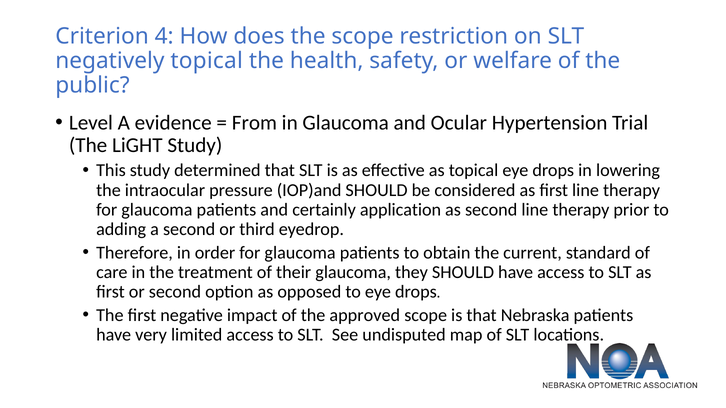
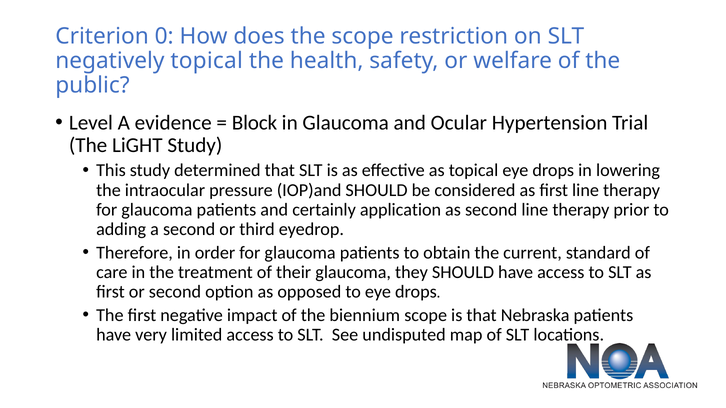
4: 4 -> 0
From: From -> Block
approved: approved -> biennium
